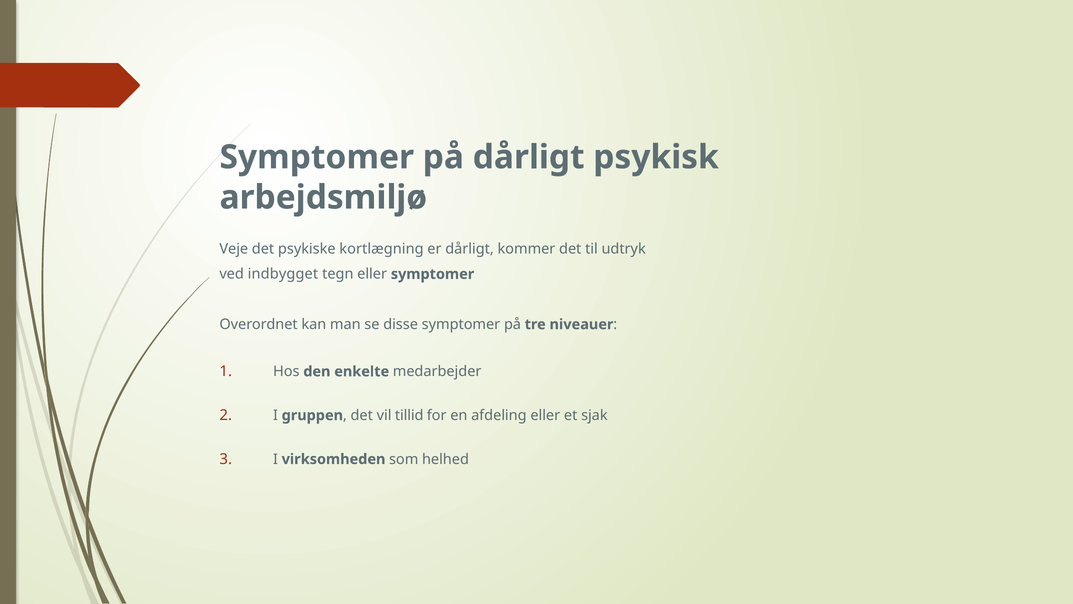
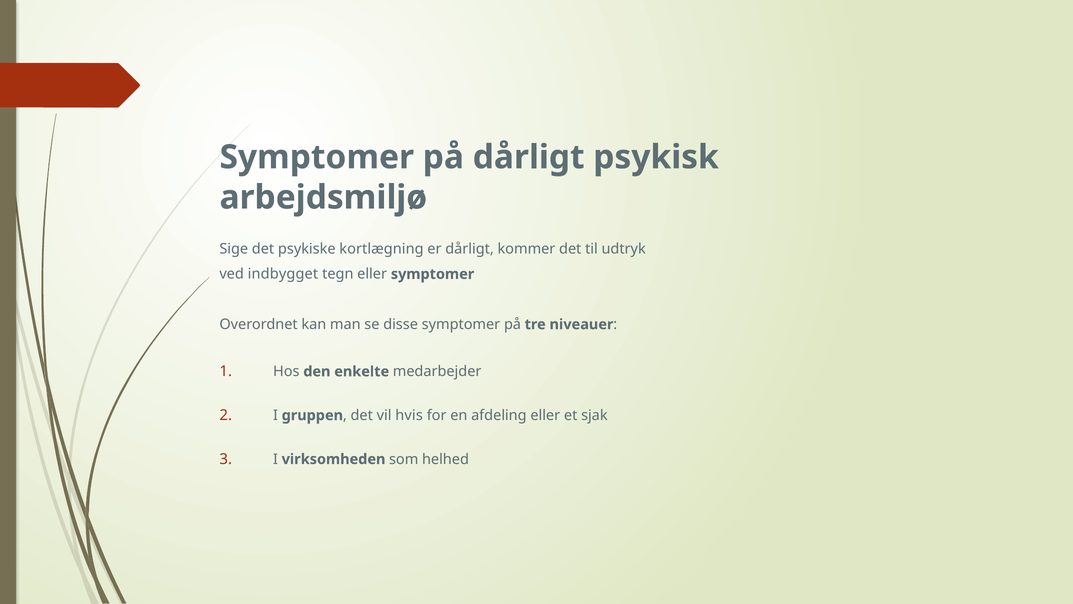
Veje: Veje -> Sige
tillid: tillid -> hvis
